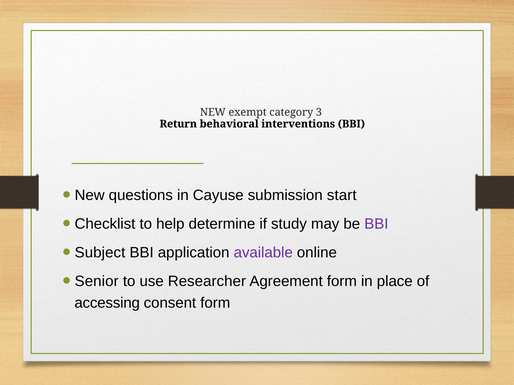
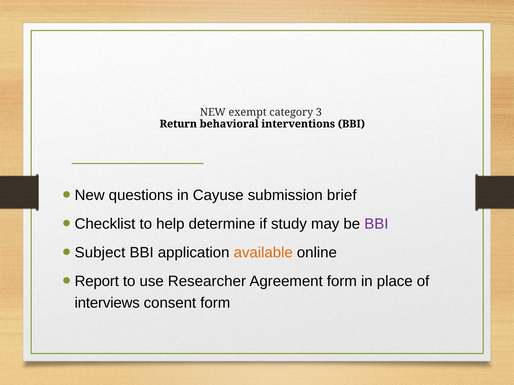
start: start -> brief
available colour: purple -> orange
Senior: Senior -> Report
accessing: accessing -> interviews
